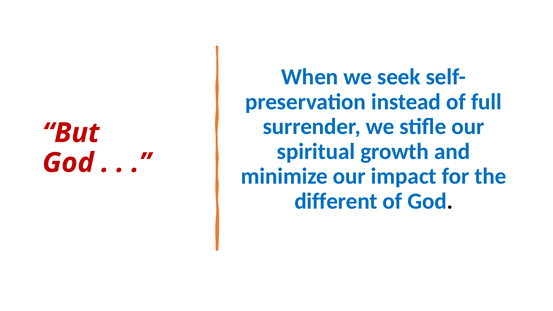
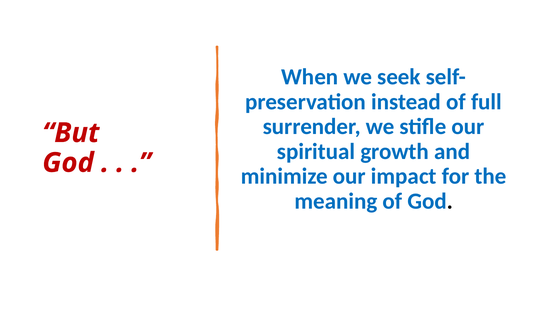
different: different -> meaning
